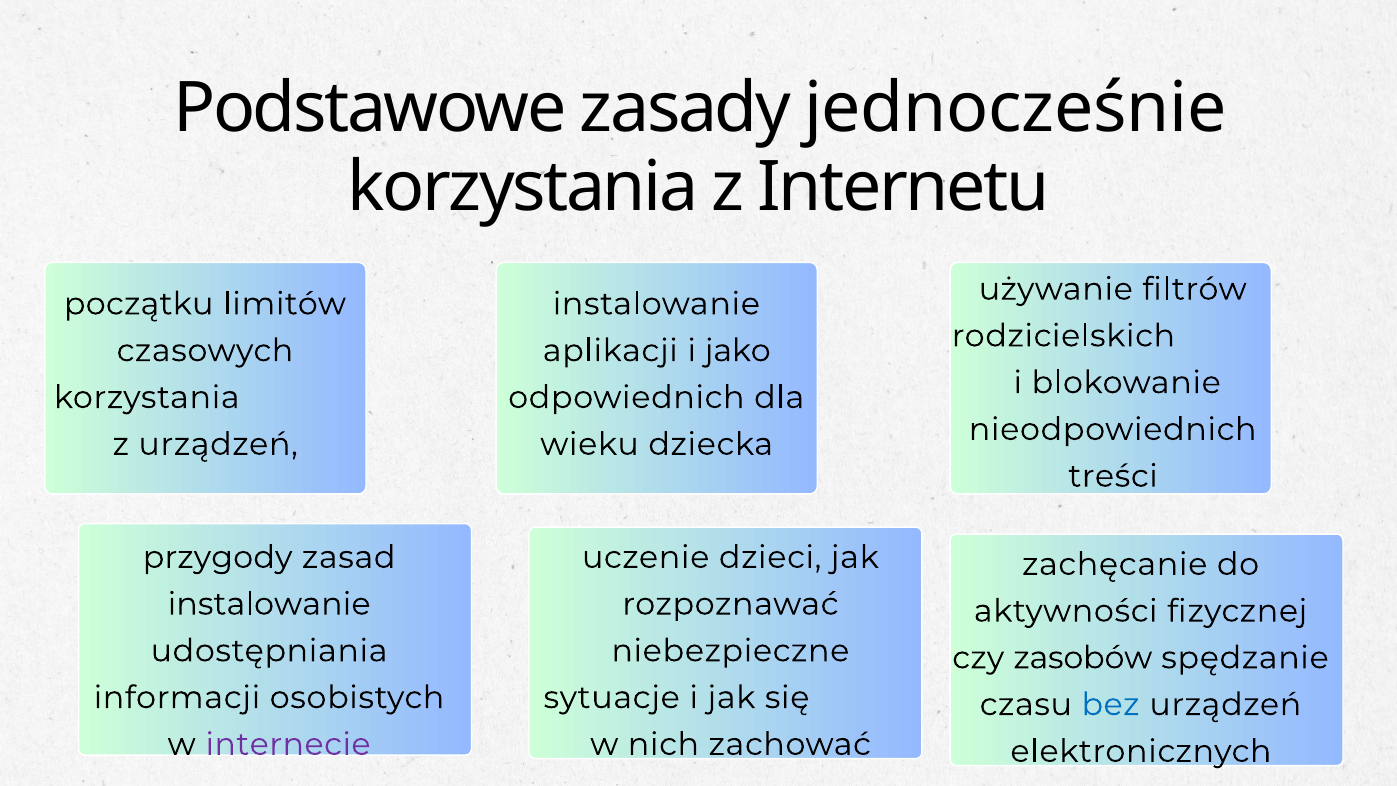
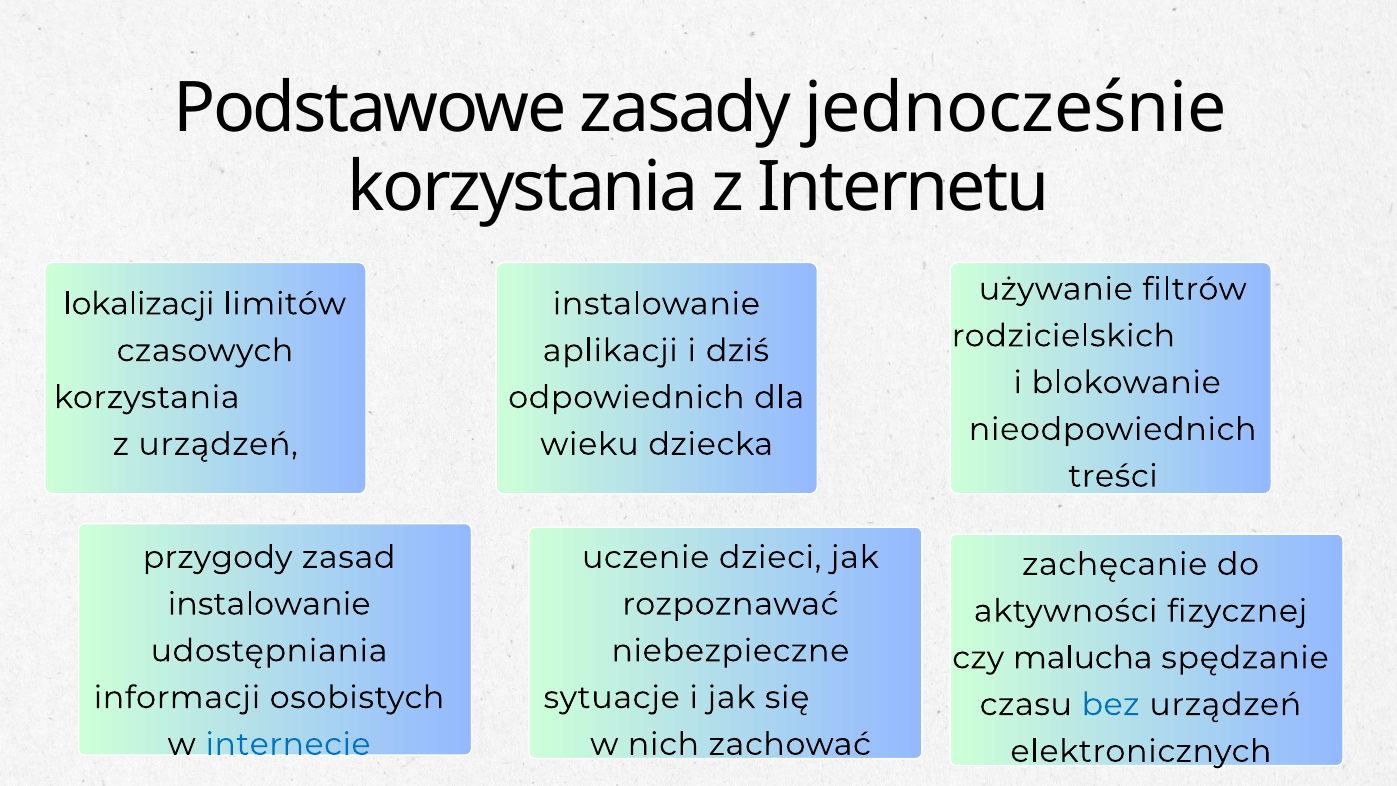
początku: początku -> lokalizacji
jako: jako -> dziś
zasobów: zasobów -> malucha
internecie colour: purple -> blue
